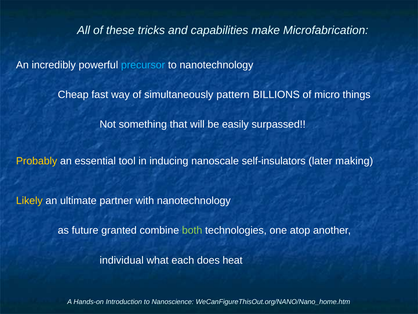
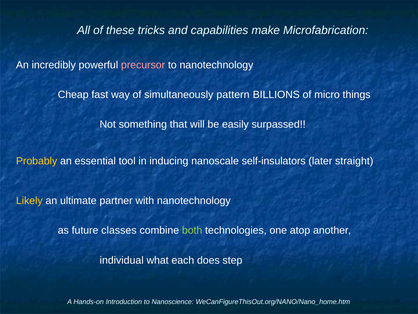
precursor colour: light blue -> pink
making: making -> straight
granted: granted -> classes
heat: heat -> step
